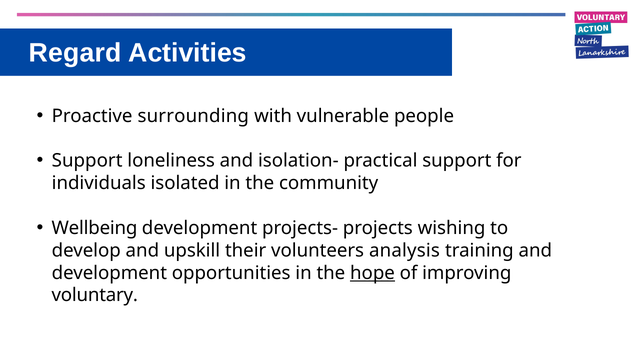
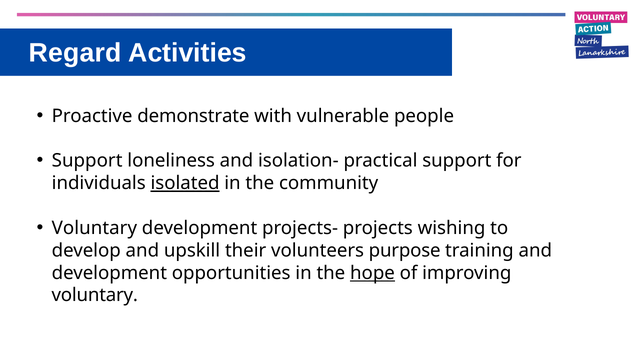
surrounding: surrounding -> demonstrate
isolated underline: none -> present
Wellbeing at (94, 228): Wellbeing -> Voluntary
analysis: analysis -> purpose
